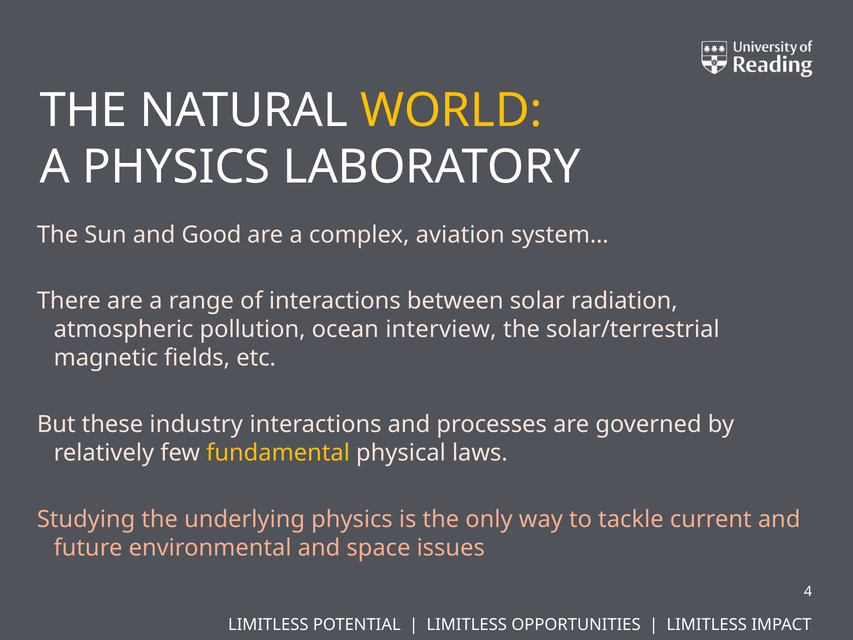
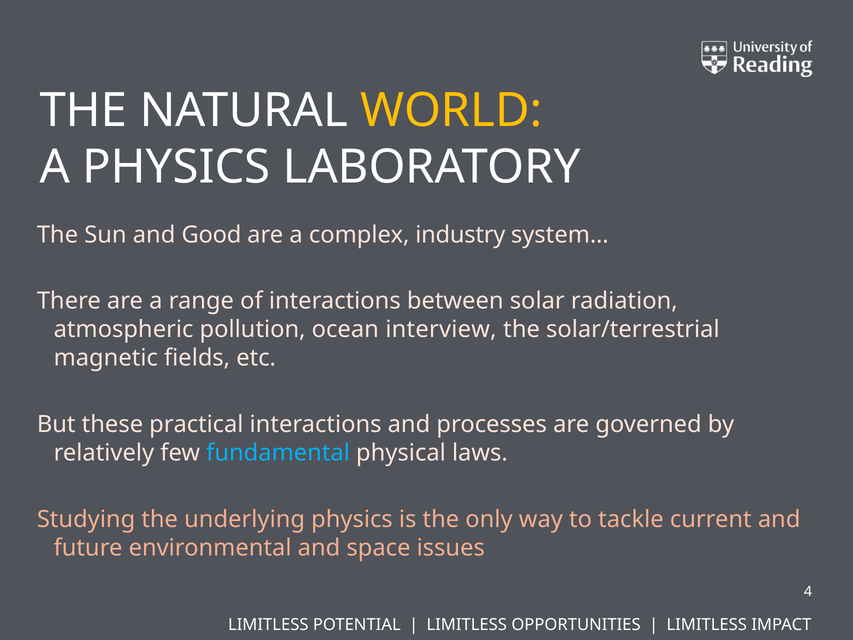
aviation: aviation -> industry
industry: industry -> practical
fundamental colour: yellow -> light blue
